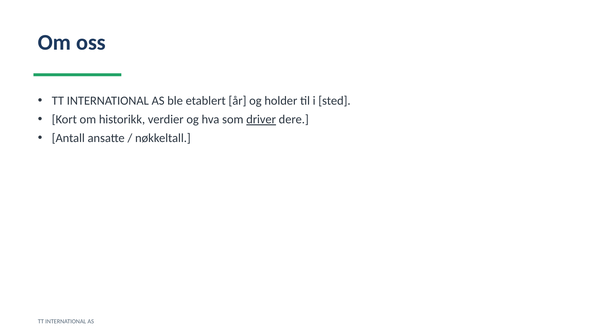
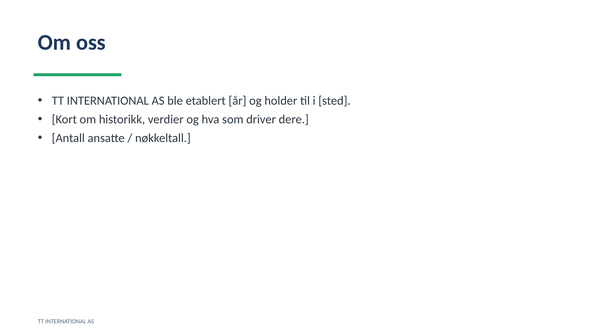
driver underline: present -> none
